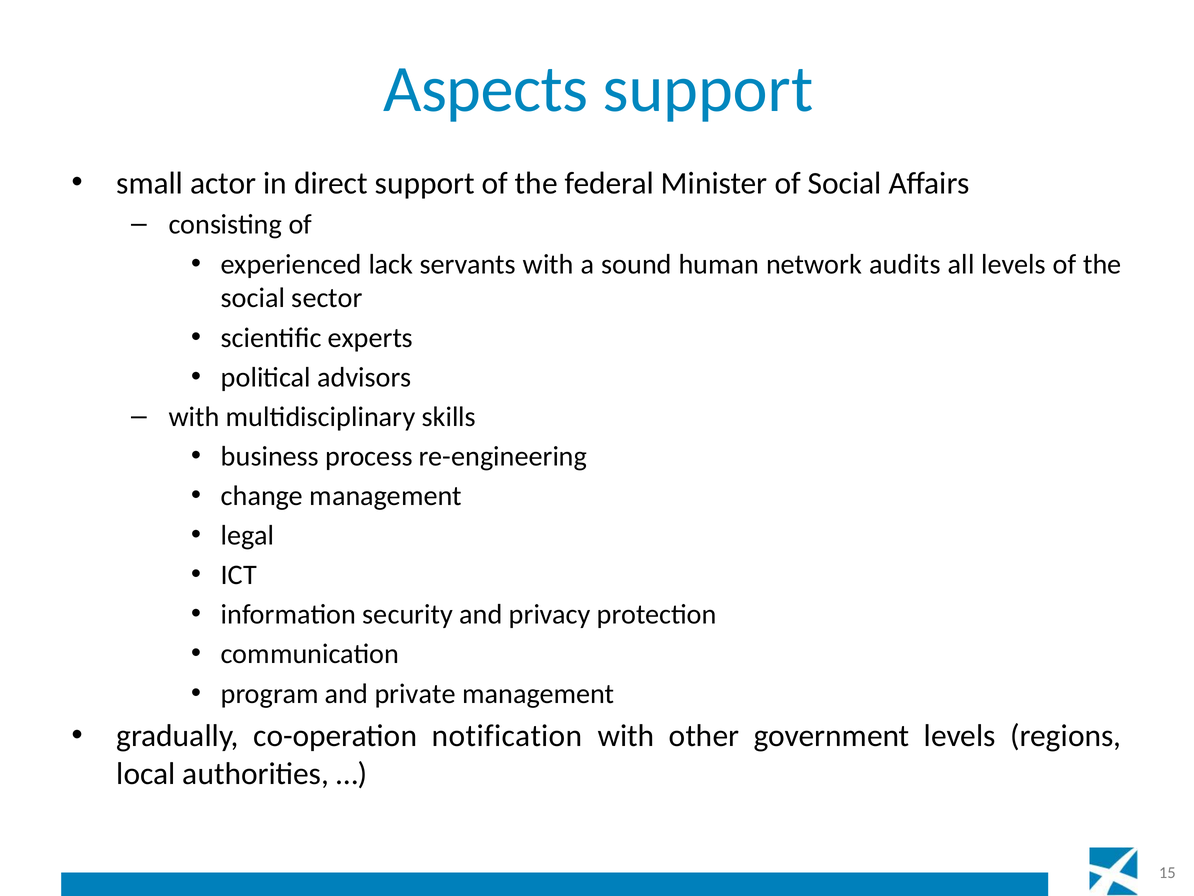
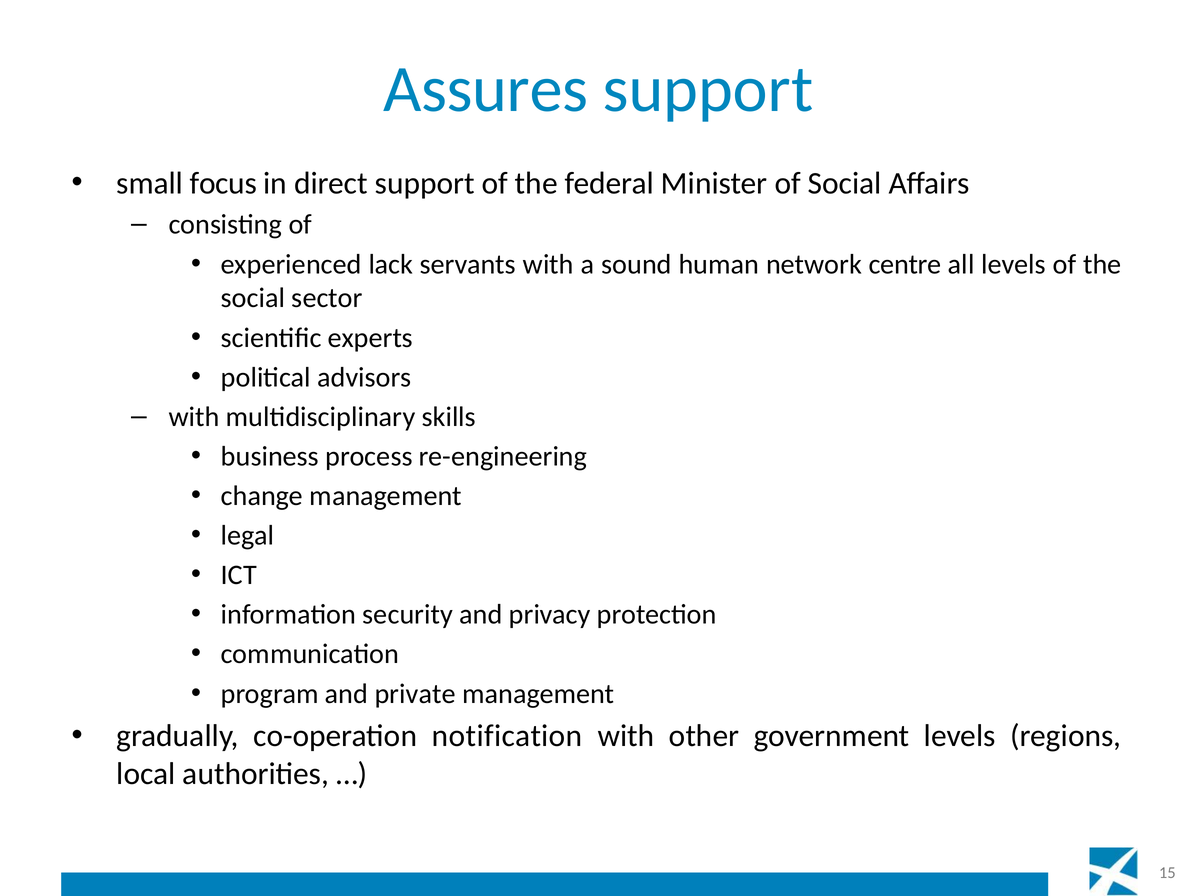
Aspects: Aspects -> Assures
actor: actor -> focus
audits: audits -> centre
